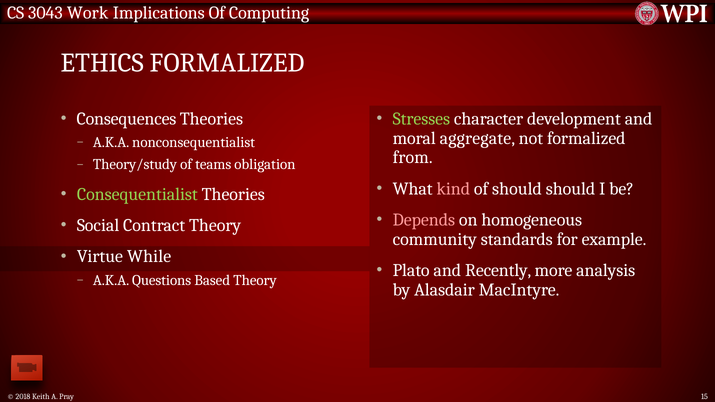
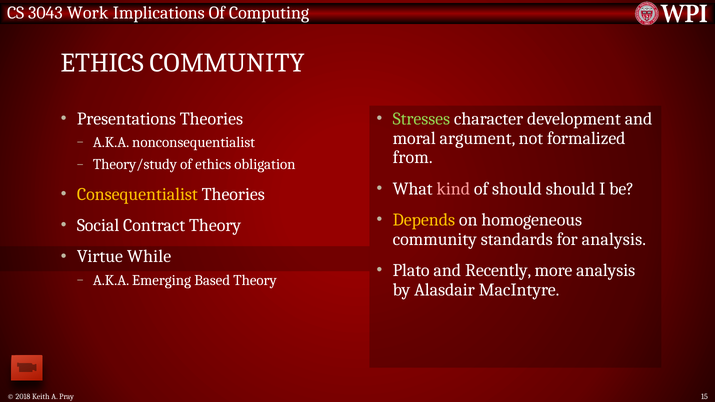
ETHICS FORMALIZED: FORMALIZED -> COMMUNITY
Consequences: Consequences -> Presentations
aggregate: aggregate -> argument
of teams: teams -> ethics
Consequentialist colour: light green -> yellow
Depends colour: pink -> yellow
for example: example -> analysis
Questions: Questions -> Emerging
